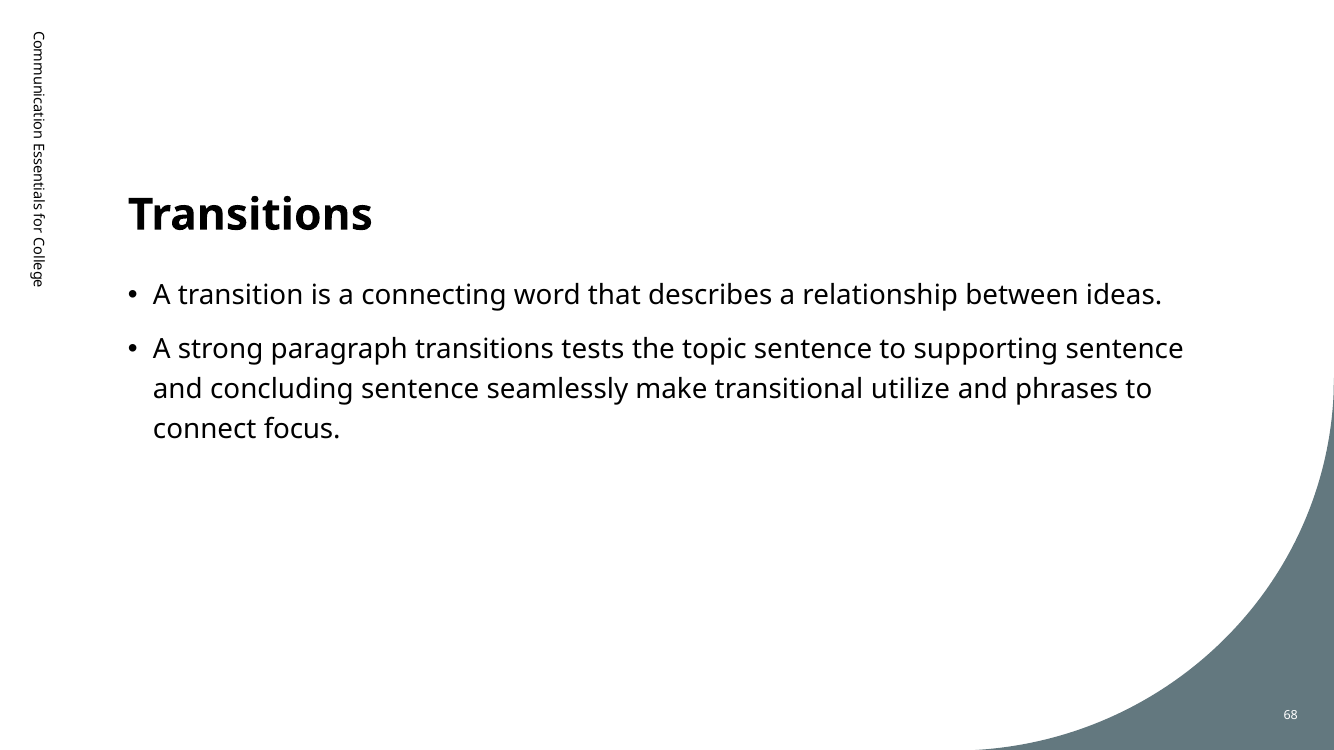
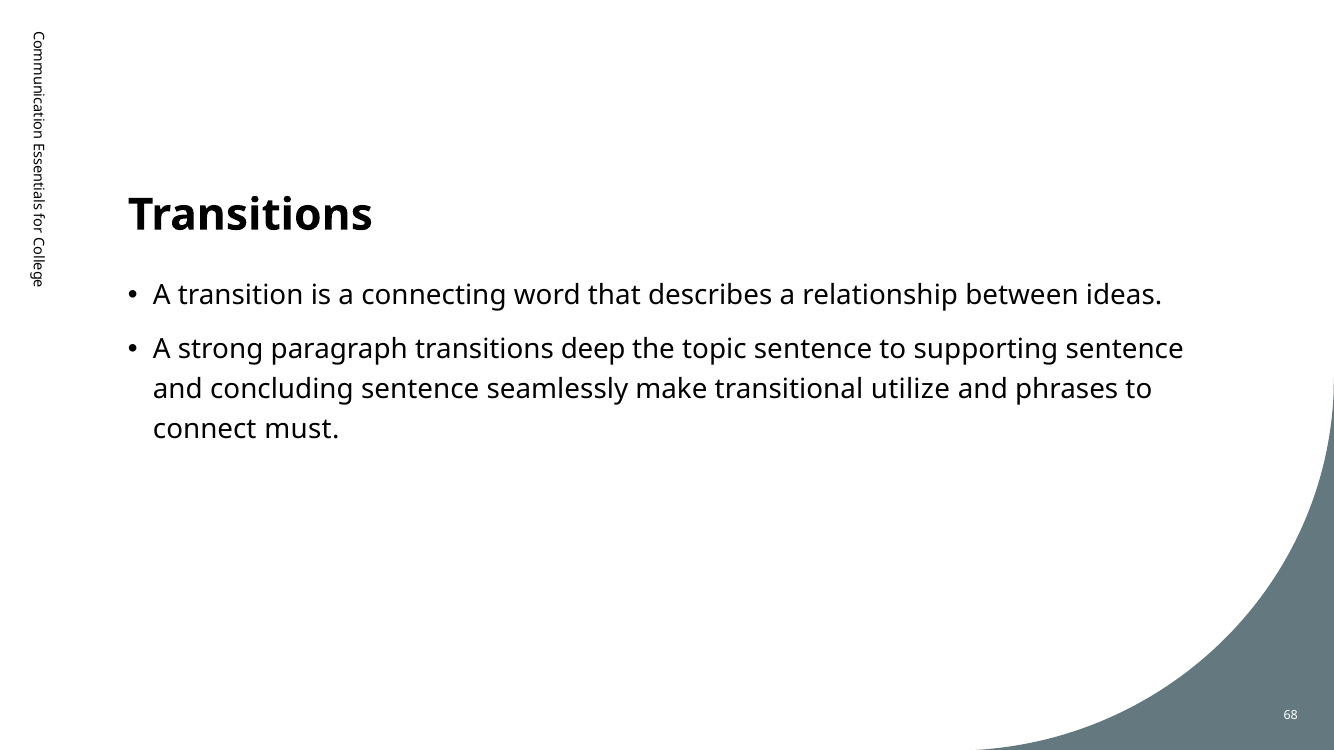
tests: tests -> deep
focus: focus -> must
